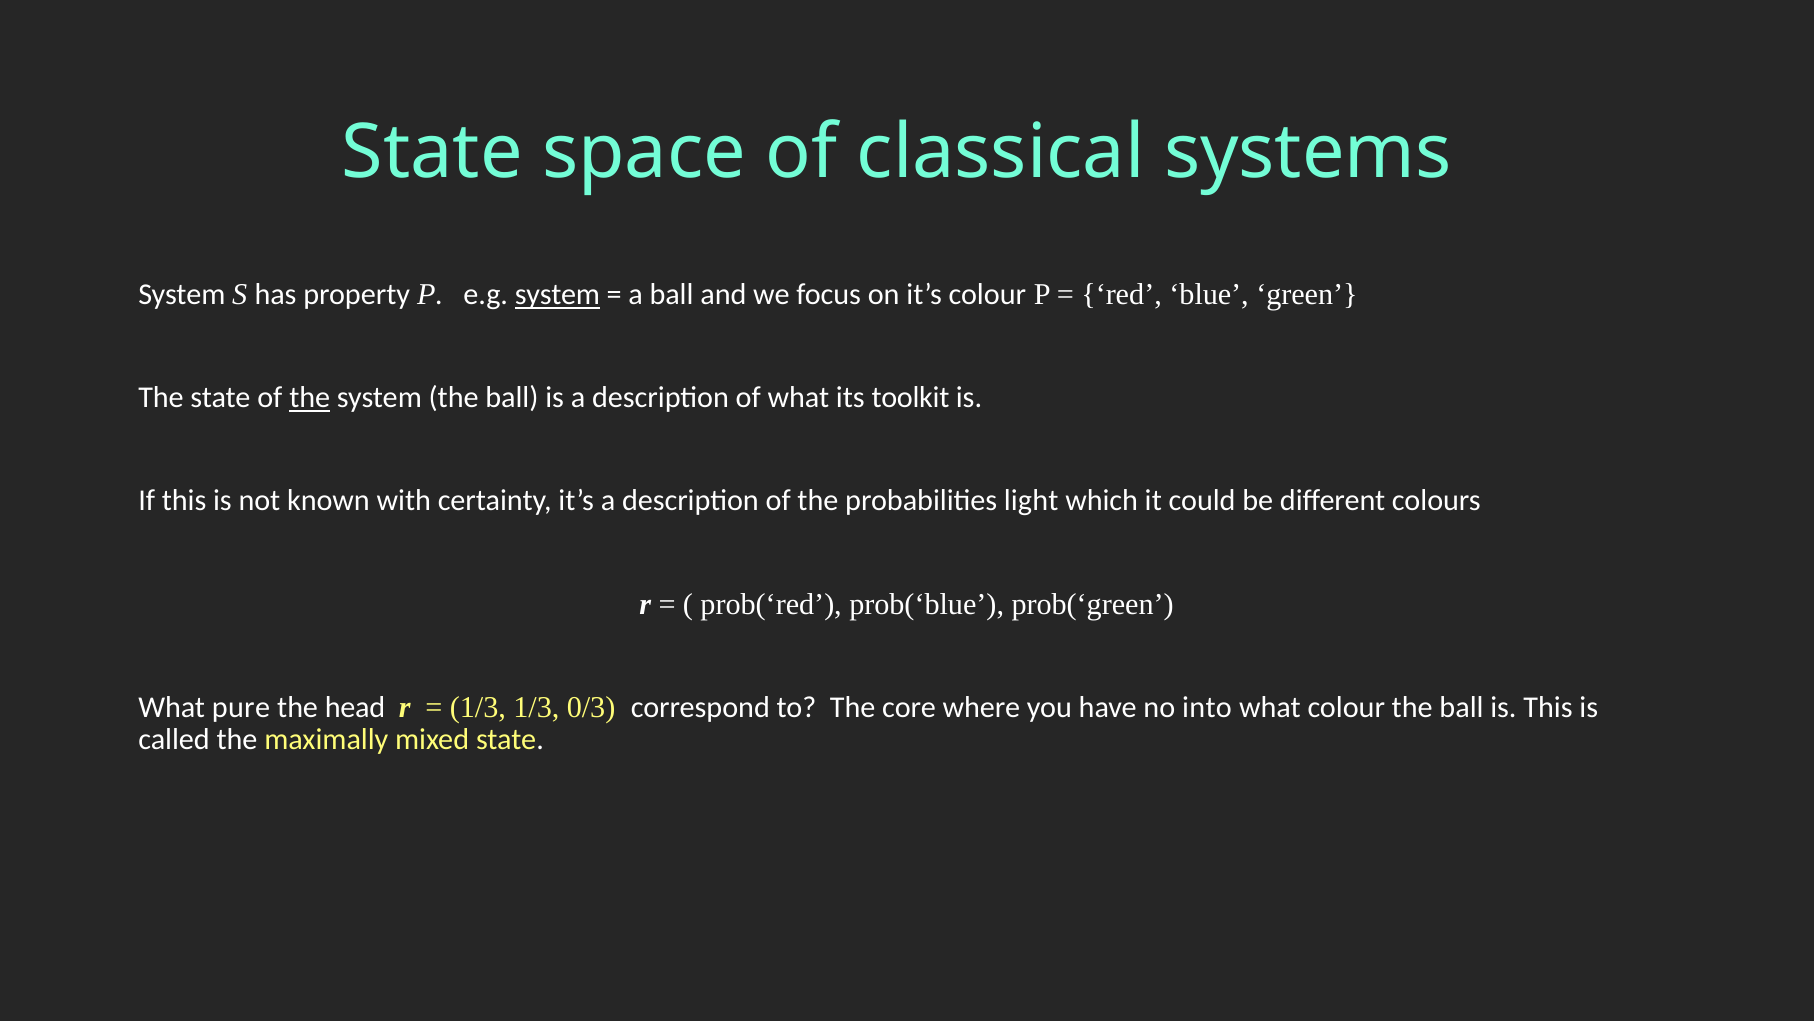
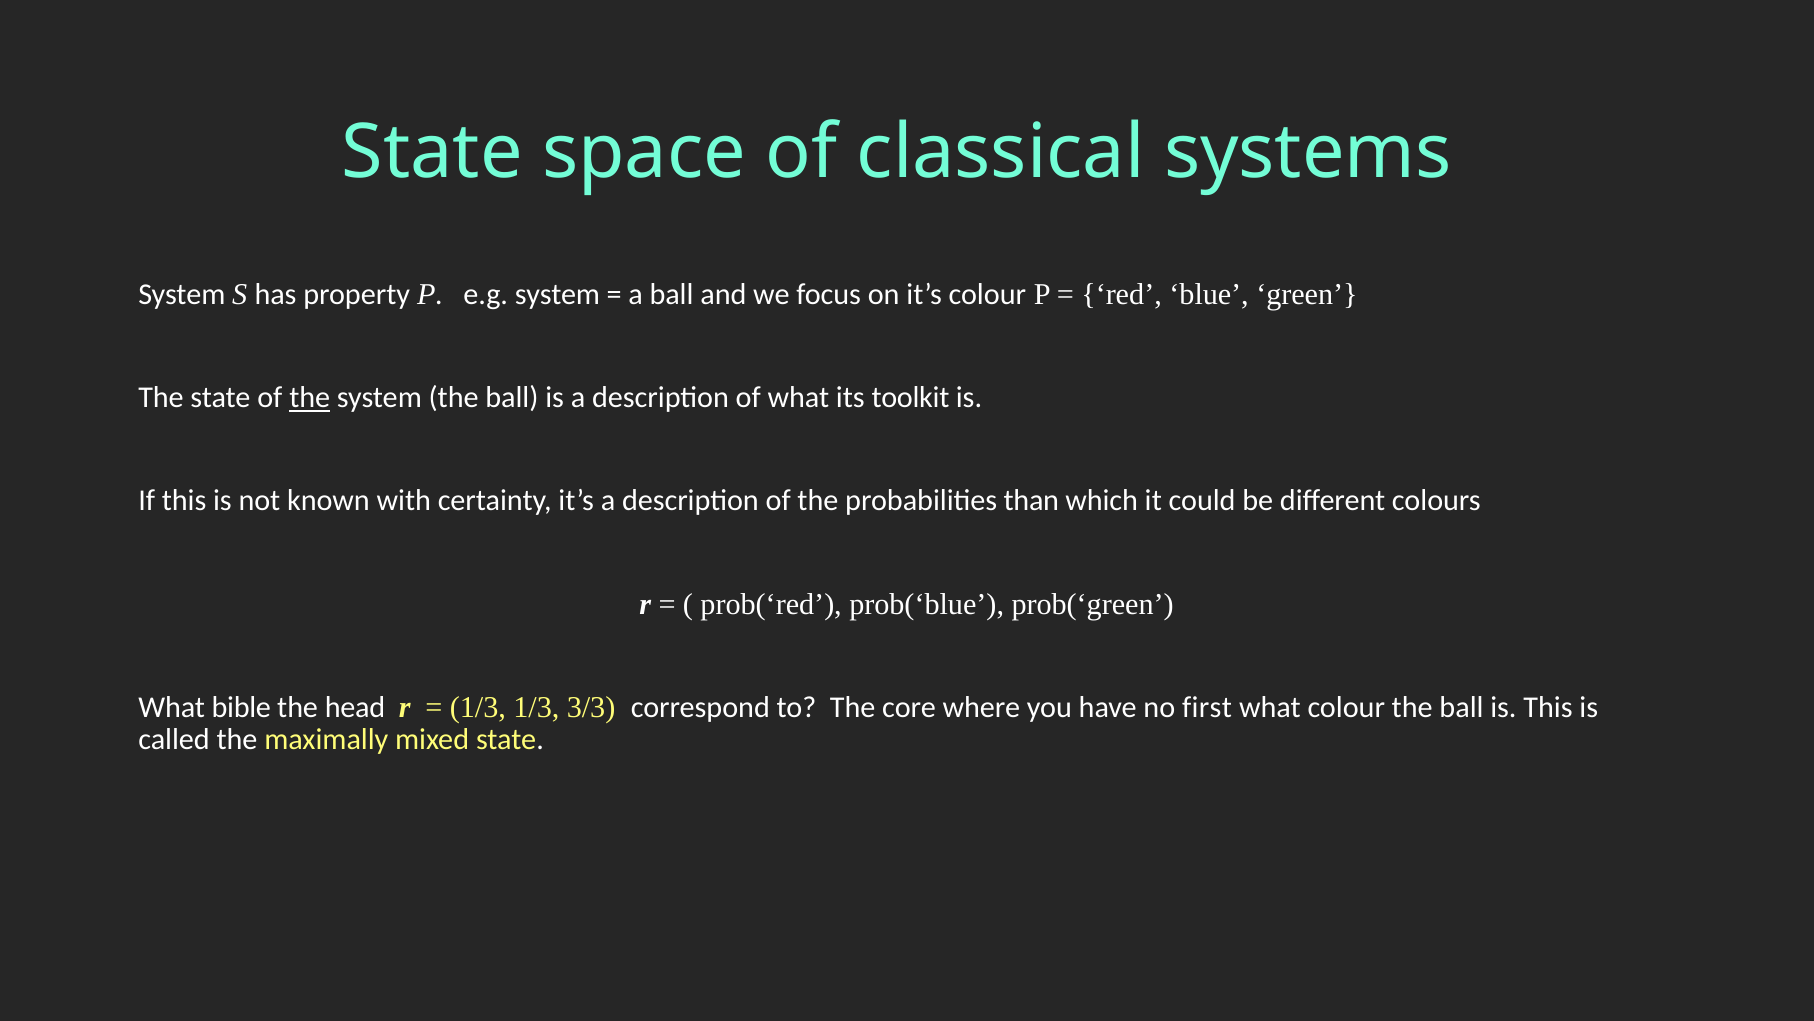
system at (557, 295) underline: present -> none
light: light -> than
pure: pure -> bible
0/3: 0/3 -> 3/3
into: into -> first
